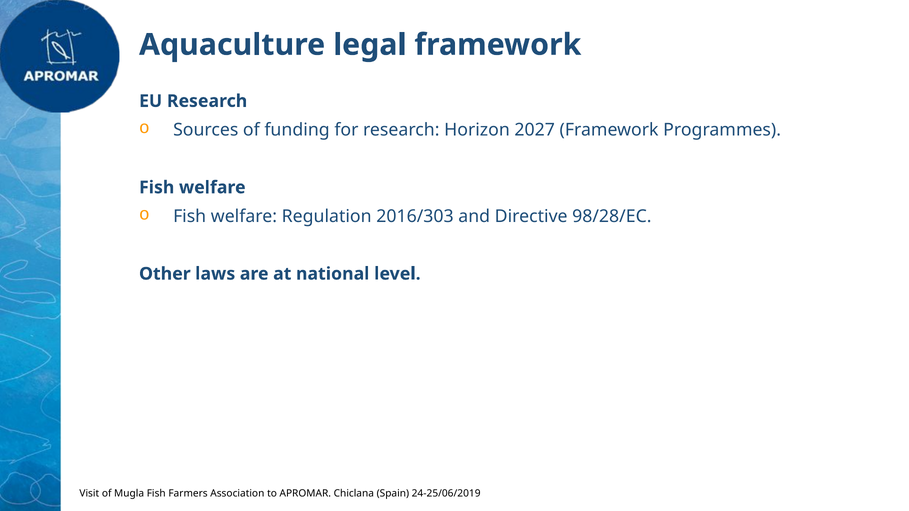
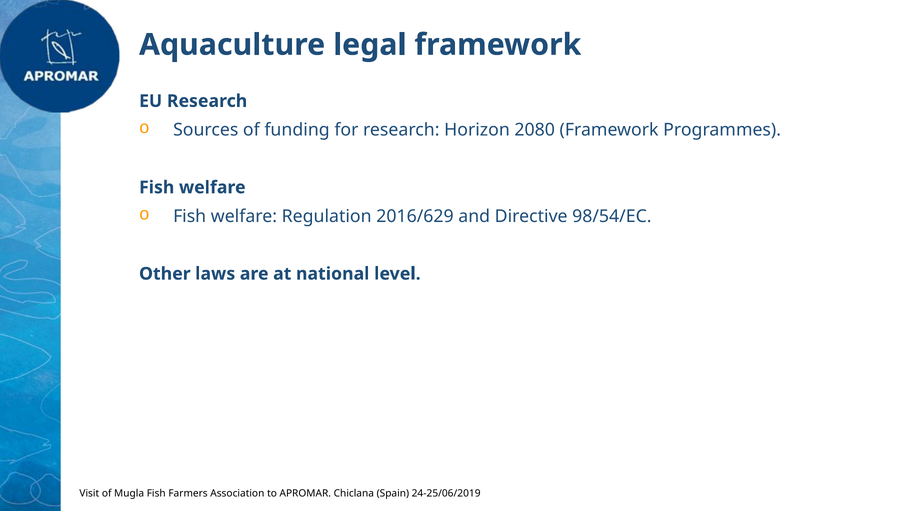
2027: 2027 -> 2080
2016/303: 2016/303 -> 2016/629
98/28/EC: 98/28/EC -> 98/54/EC
